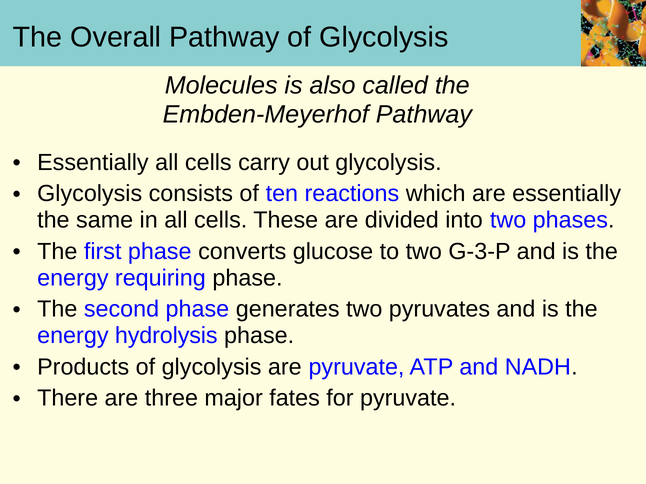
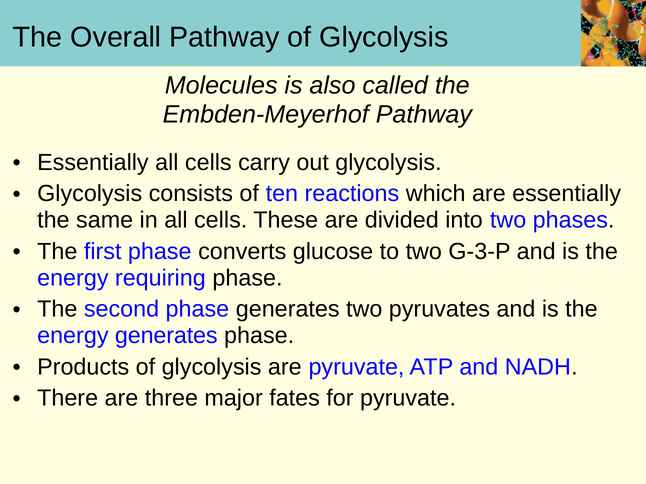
energy hydrolysis: hydrolysis -> generates
